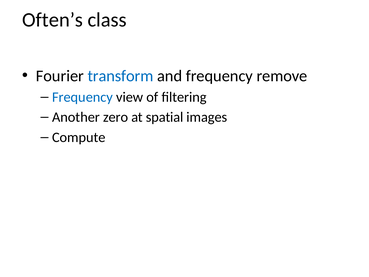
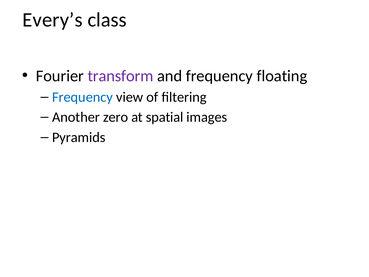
Often’s: Often’s -> Every’s
transform colour: blue -> purple
remove: remove -> floating
Compute: Compute -> Pyramids
